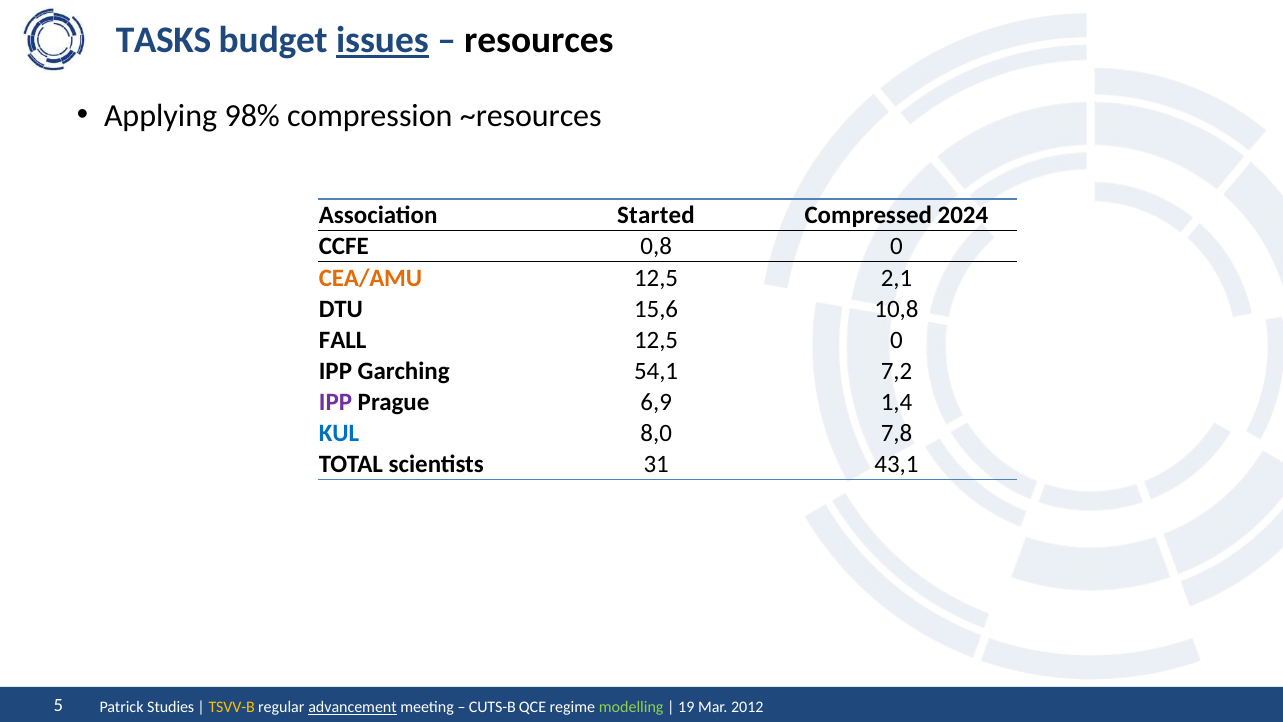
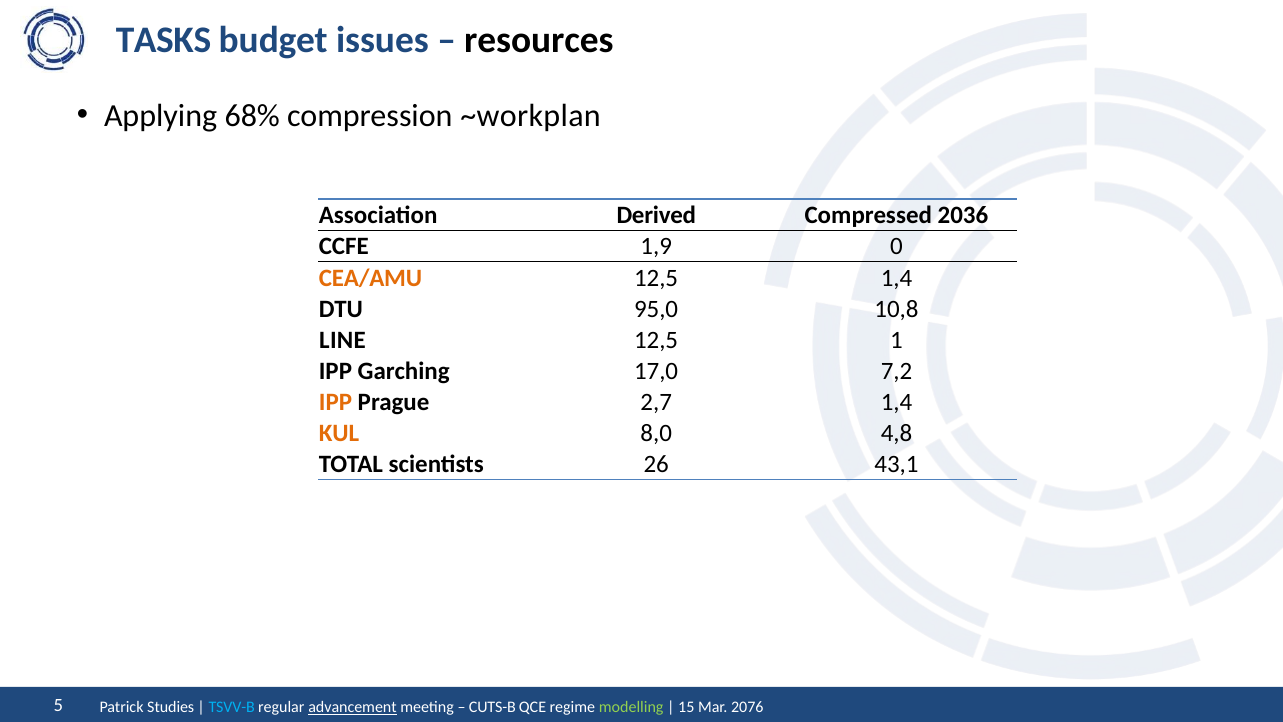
issues underline: present -> none
98%: 98% -> 68%
~resources: ~resources -> ~workplan
Started: Started -> Derived
2024: 2024 -> 2036
0,8: 0,8 -> 1,9
12,5 2,1: 2,1 -> 1,4
15,6: 15,6 -> 95,0
FALL: FALL -> LINE
12,5 0: 0 -> 1
54,1: 54,1 -> 17,0
IPP at (335, 402) colour: purple -> orange
6,9: 6,9 -> 2,7
KUL colour: blue -> orange
7,8: 7,8 -> 4,8
31: 31 -> 26
TSVV-B colour: yellow -> light blue
19: 19 -> 15
2012: 2012 -> 2076
